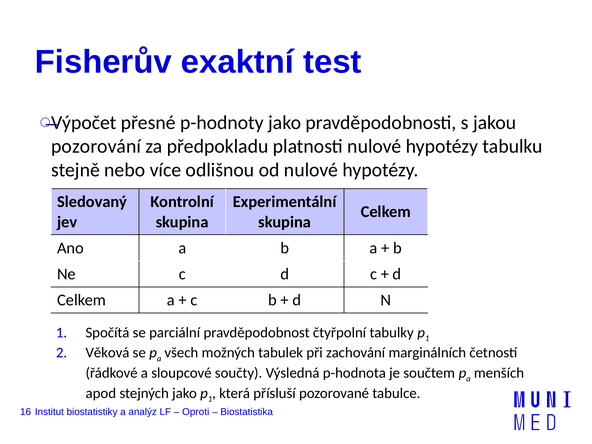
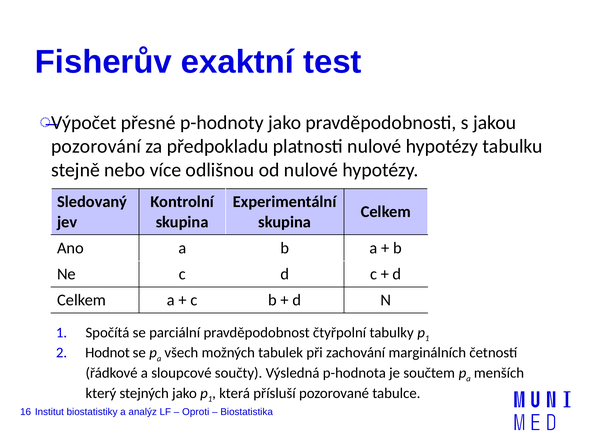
Věková: Věková -> Hodnot
apod: apod -> který
